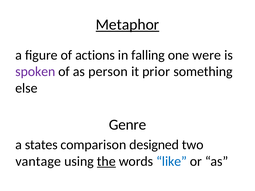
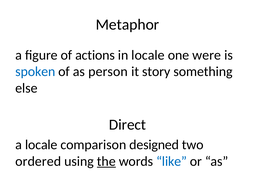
Metaphor underline: present -> none
in falling: falling -> locale
spoken colour: purple -> blue
prior: prior -> story
Genre: Genre -> Direct
a states: states -> locale
vantage: vantage -> ordered
